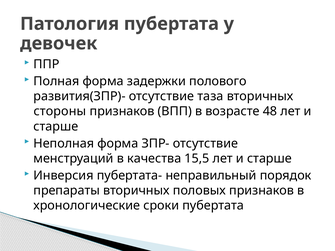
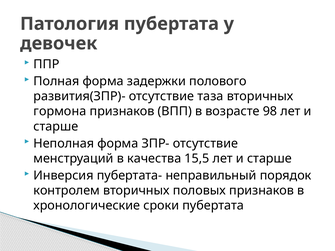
стороны: стороны -> гормона
48: 48 -> 98
препараты: препараты -> контролем
